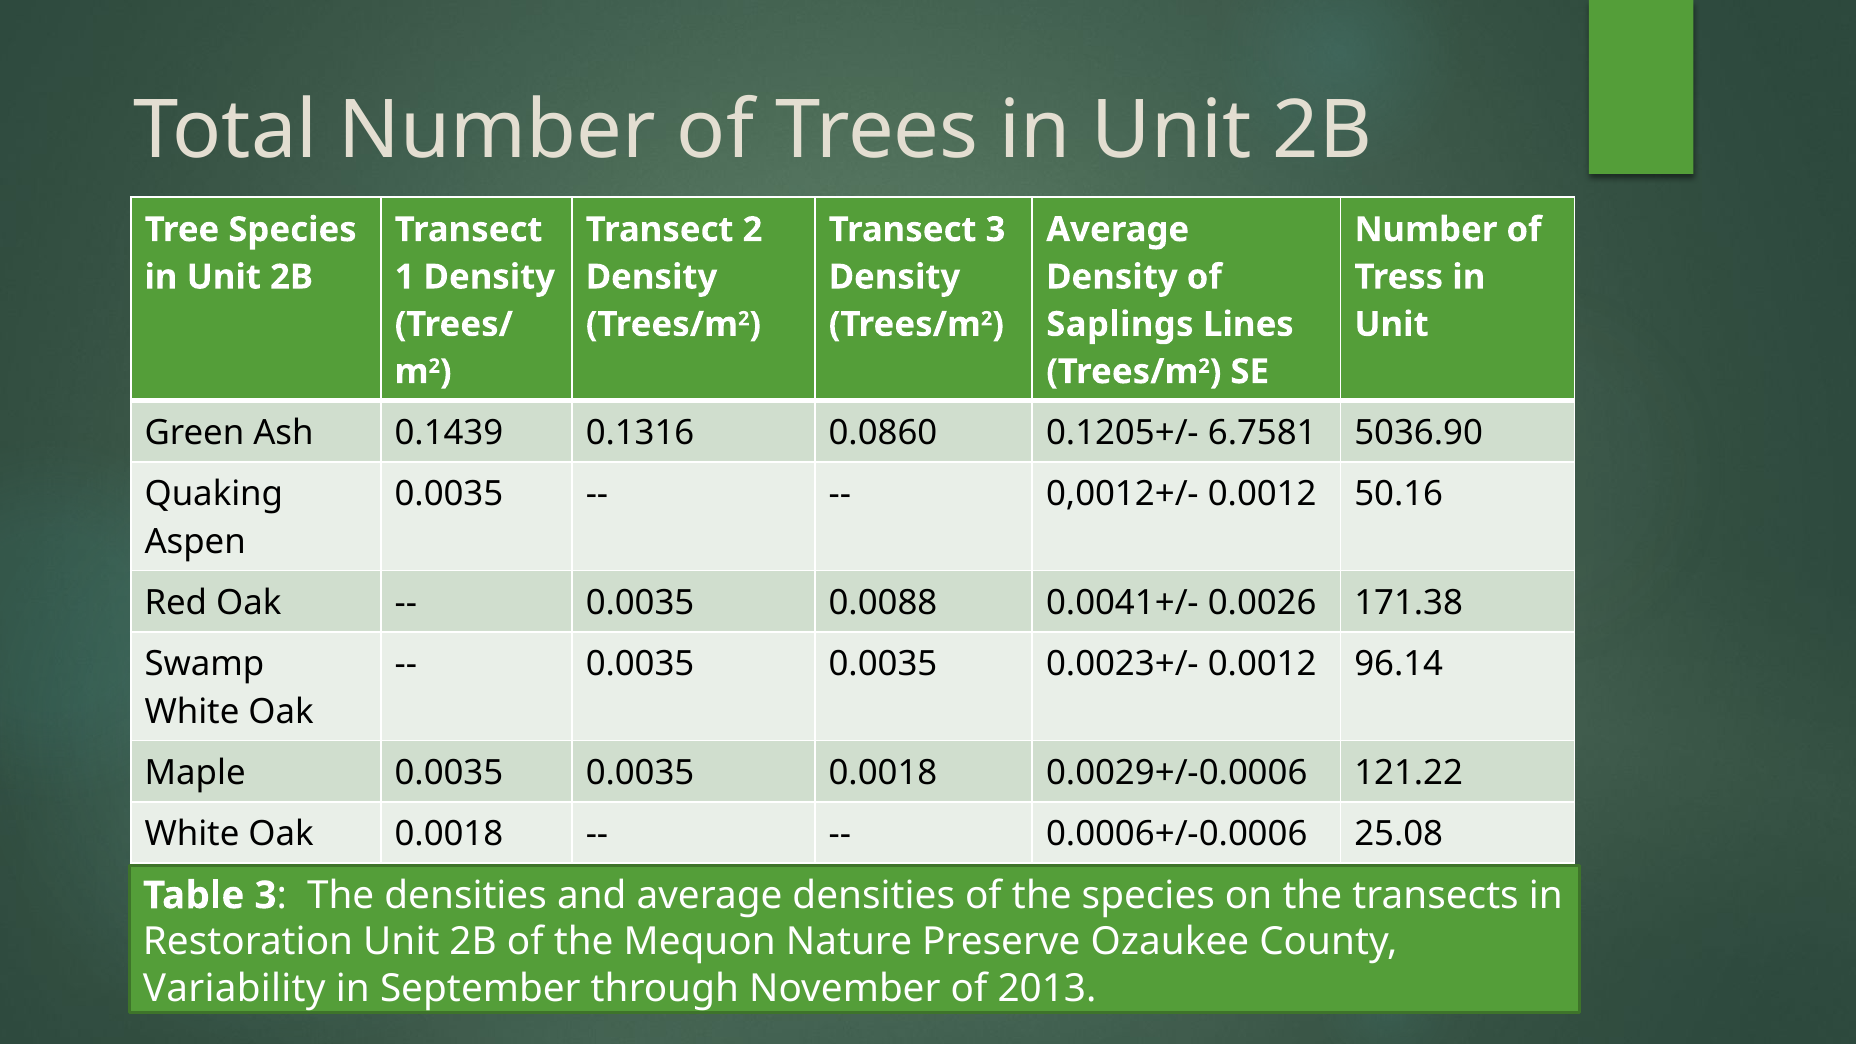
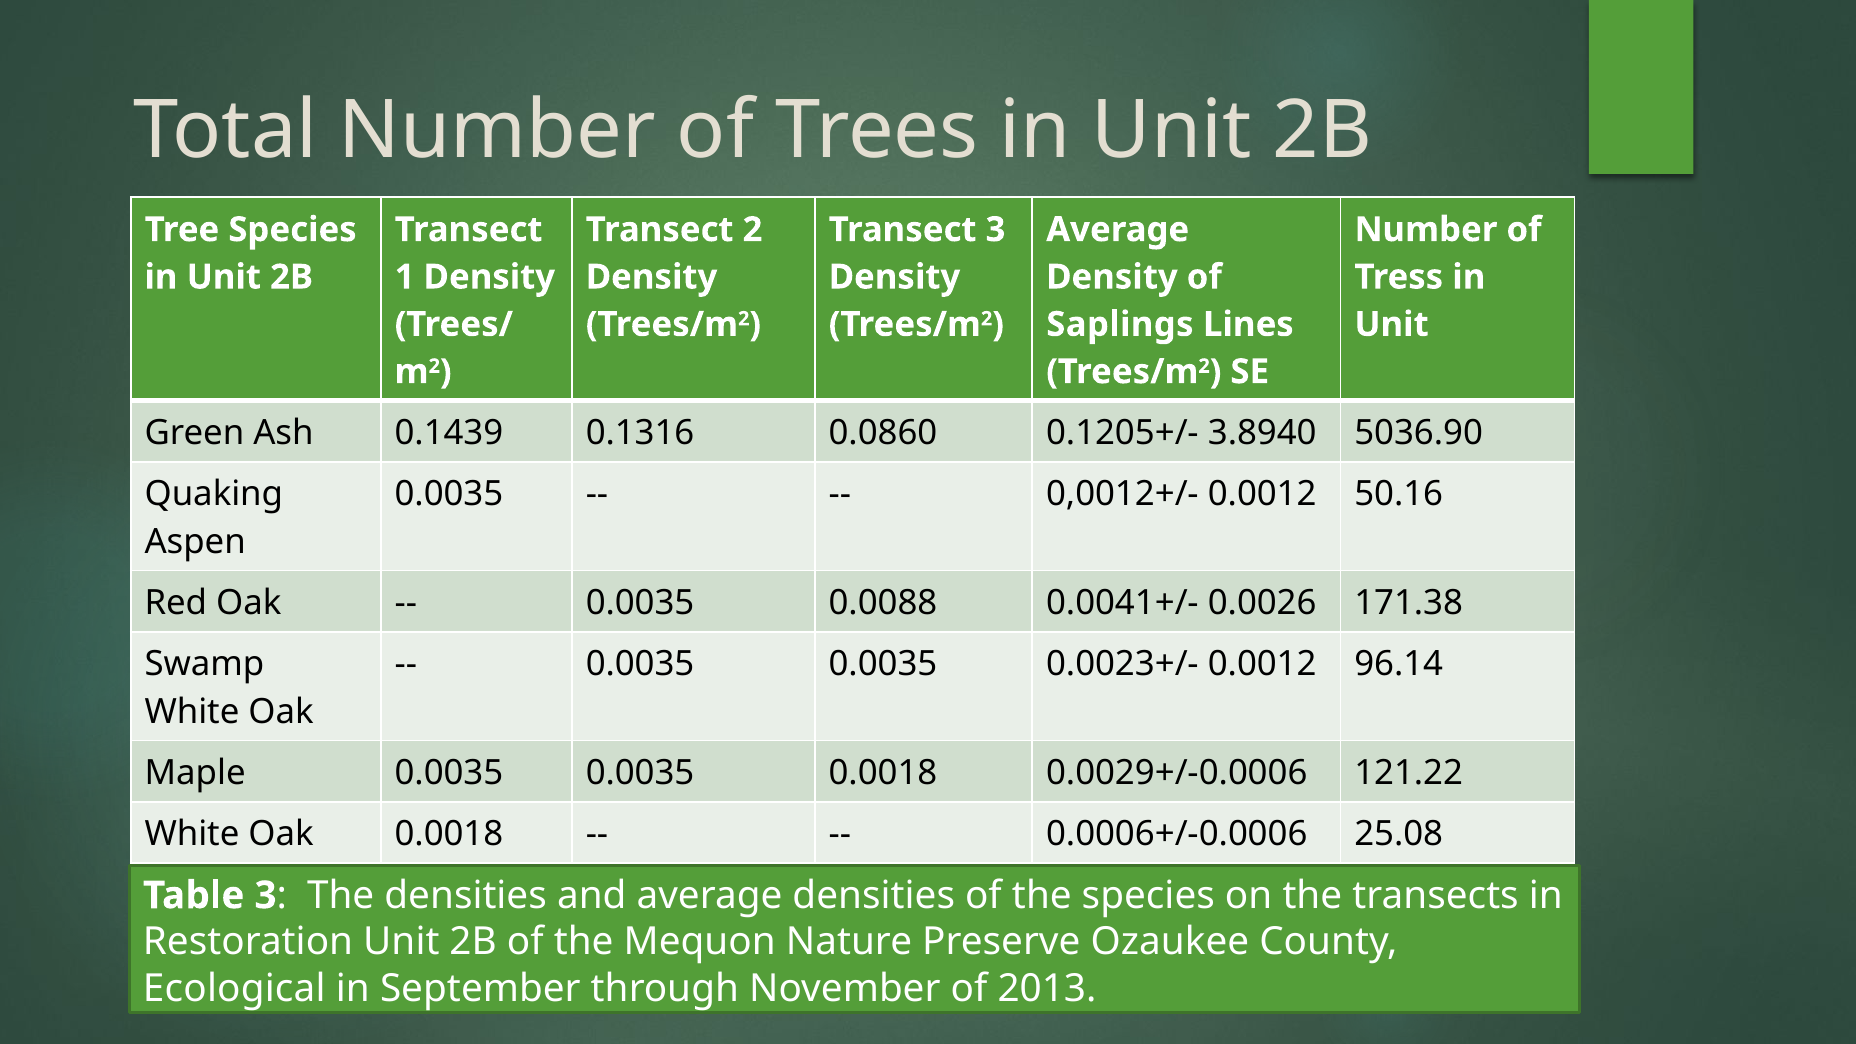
6.7581: 6.7581 -> 3.8940
Variability: Variability -> Ecological
